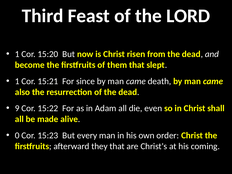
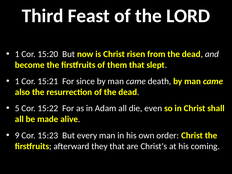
9: 9 -> 5
0: 0 -> 9
